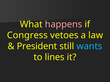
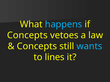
happens colour: pink -> light blue
Congress at (27, 35): Congress -> Concepts
President at (37, 46): President -> Concepts
